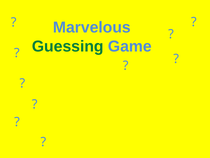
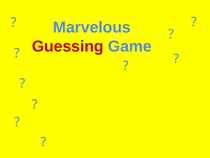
Guessing colour: green -> red
